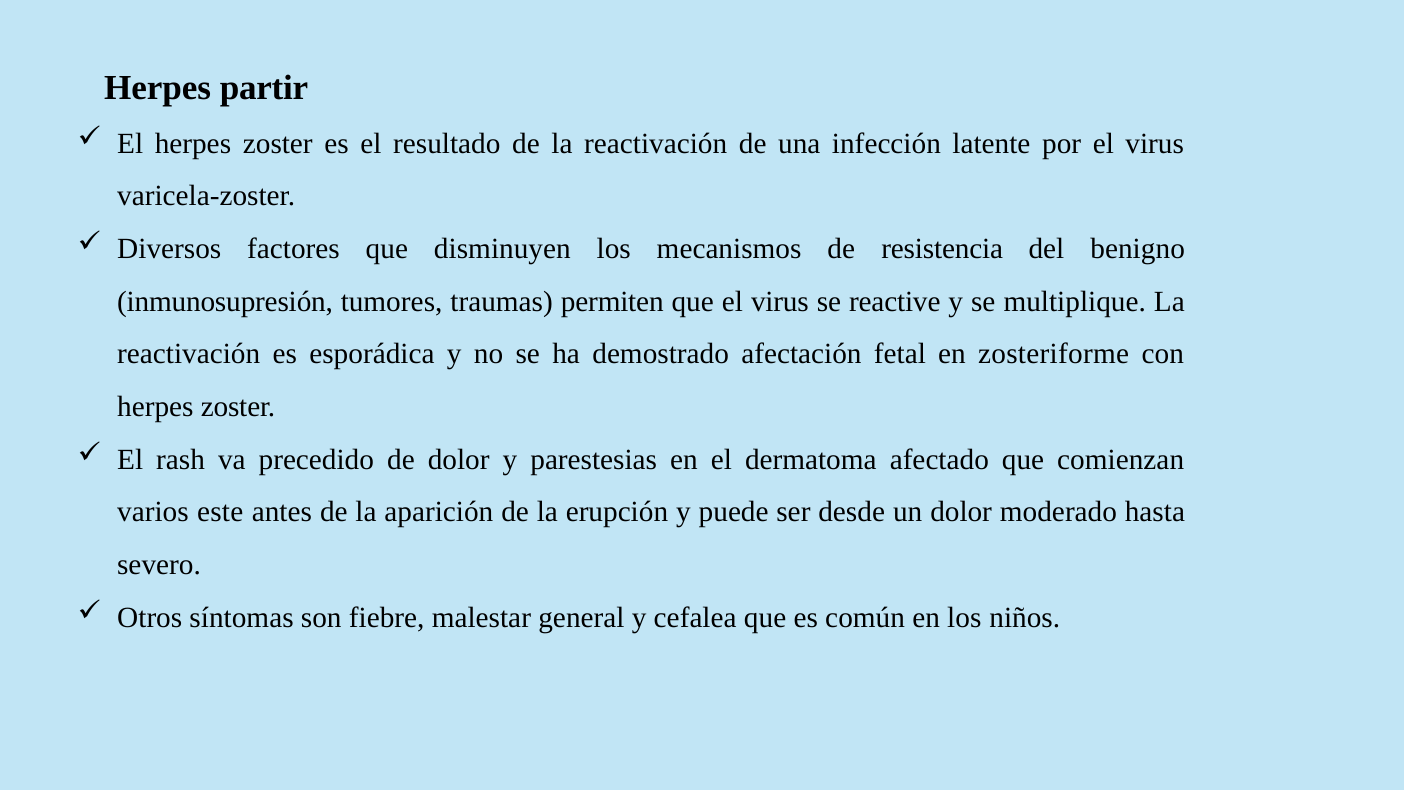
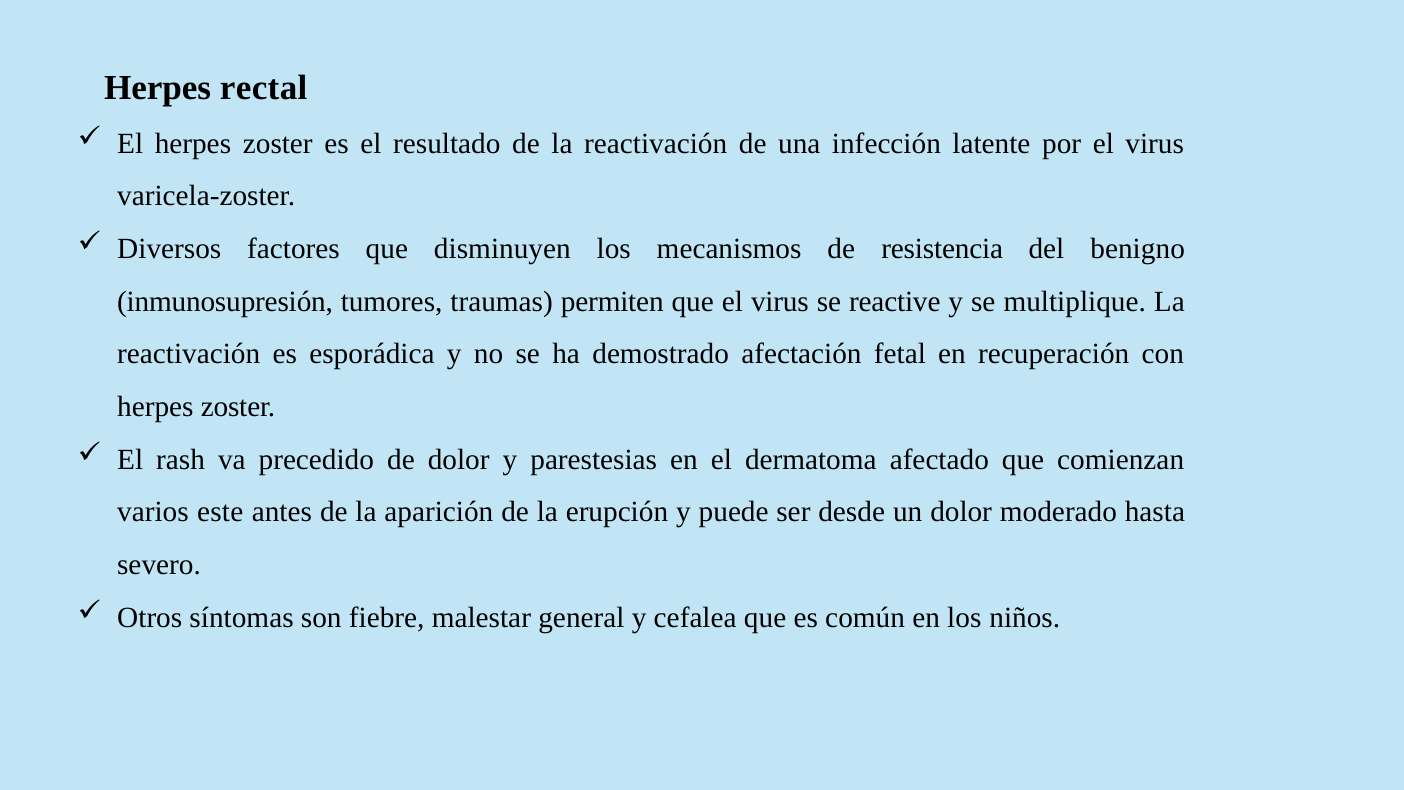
partir: partir -> rectal
zosteriforme: zosteriforme -> recuperación
